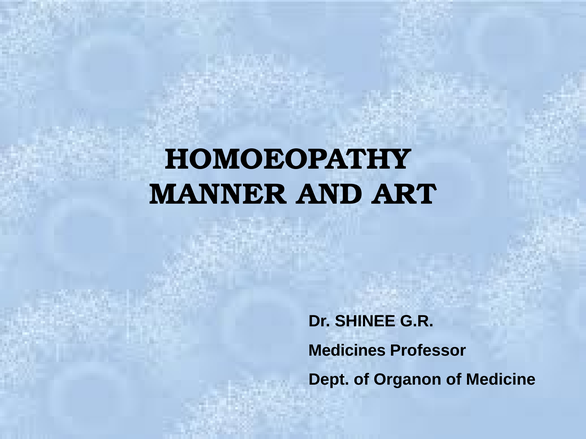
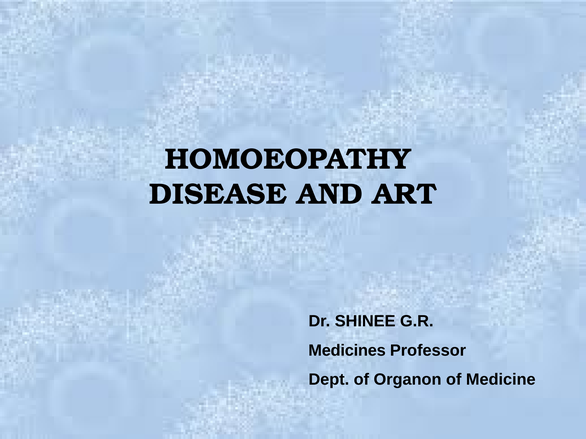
MANNER: MANNER -> DISEASE
